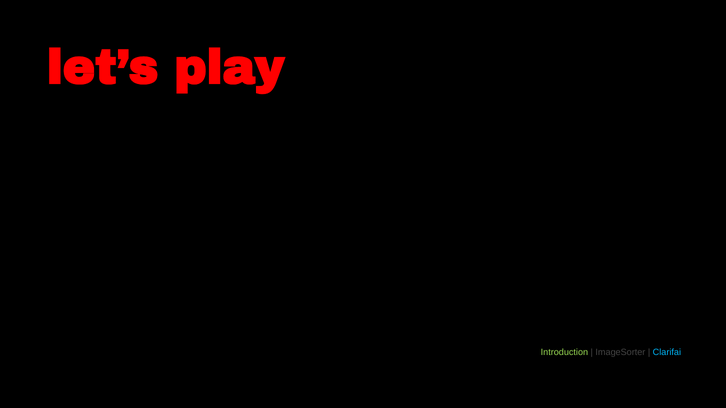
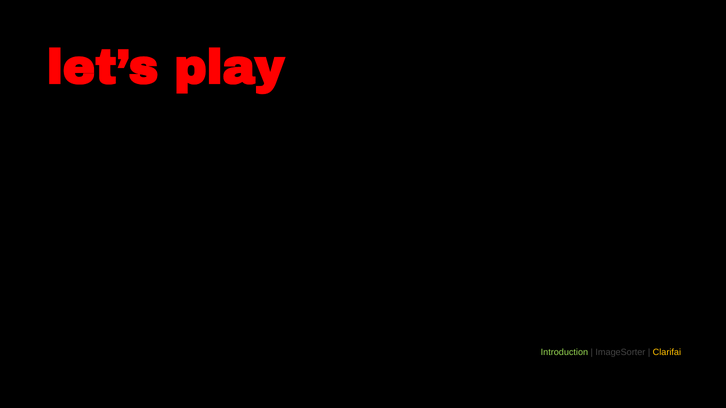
Clarifai colour: light blue -> yellow
